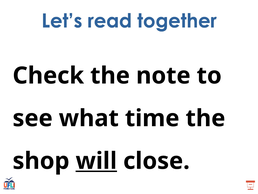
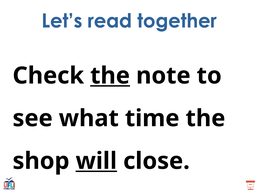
the at (110, 75) underline: none -> present
